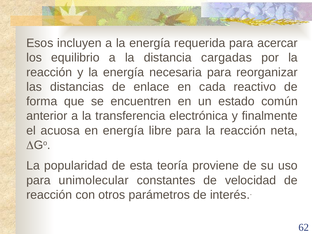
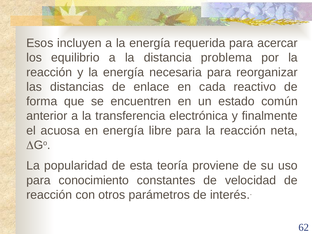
cargadas: cargadas -> problema
unimolecular: unimolecular -> conocimiento
